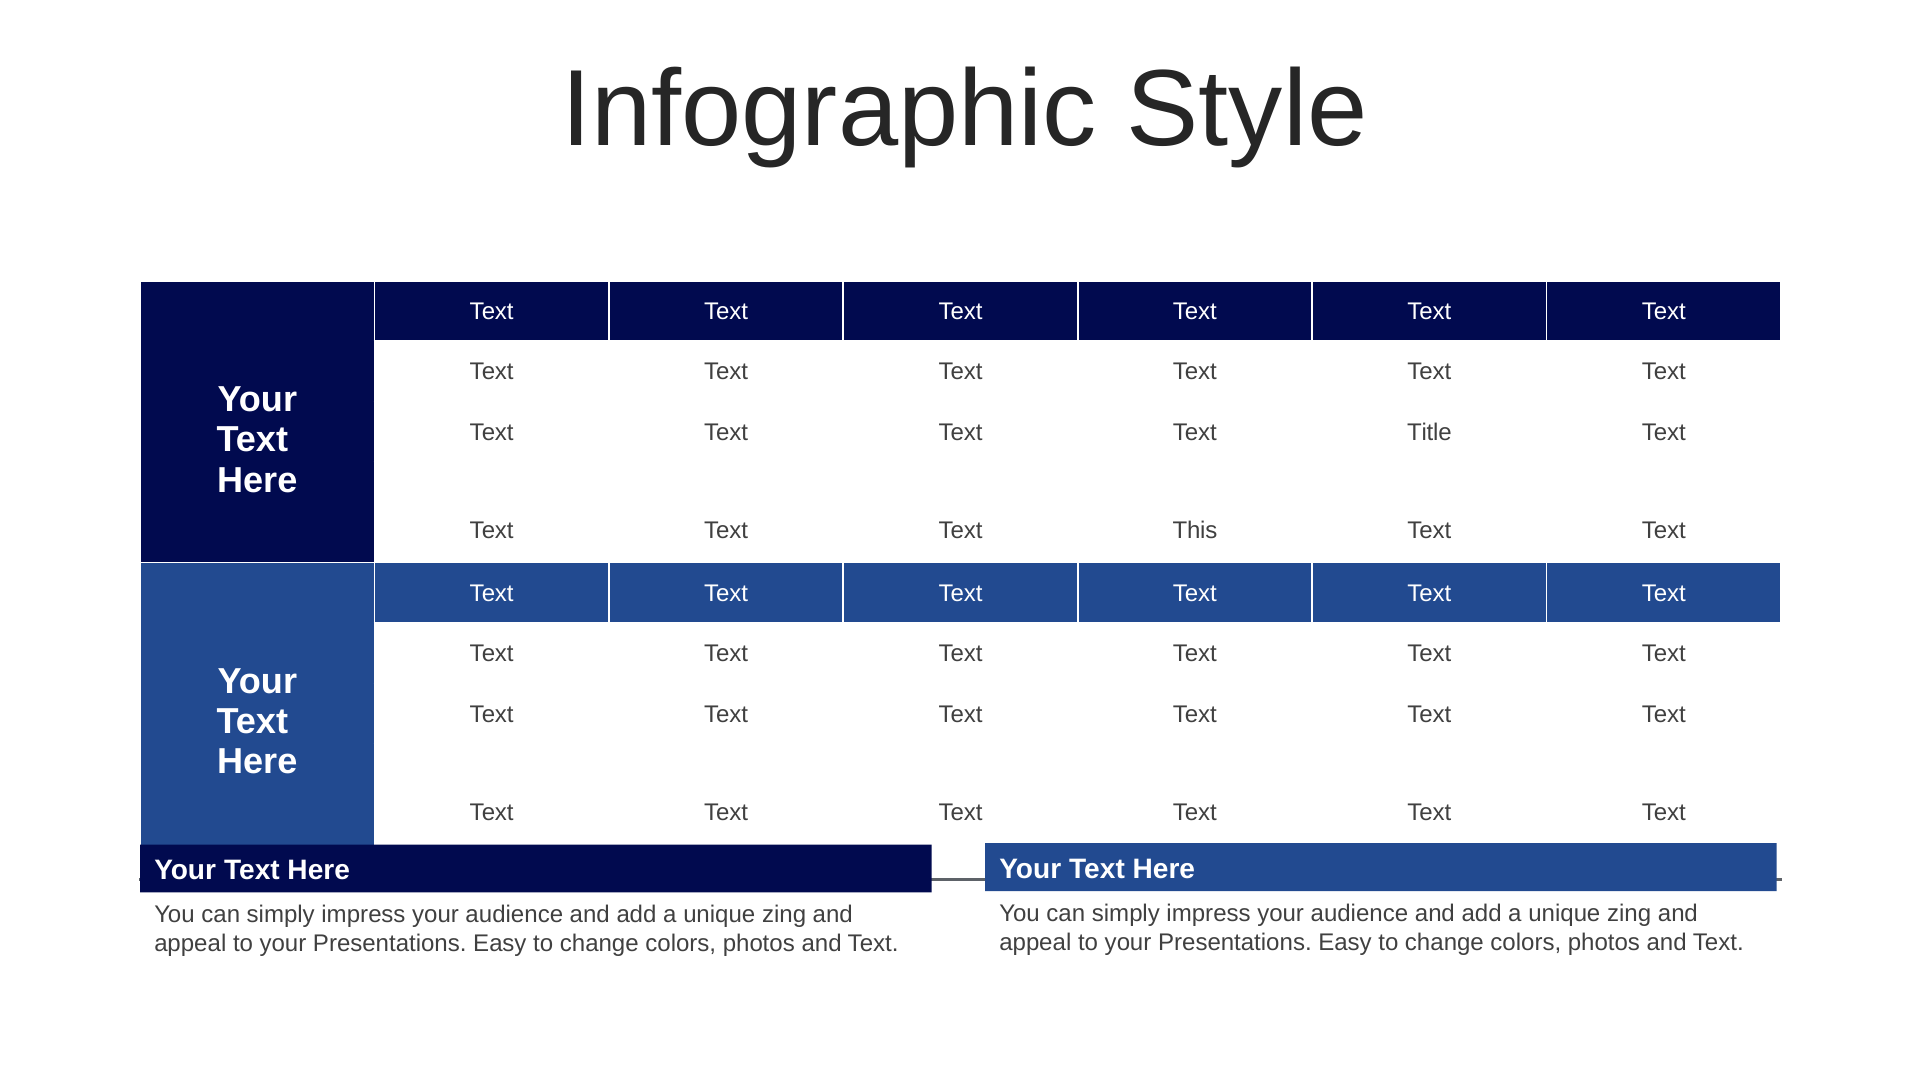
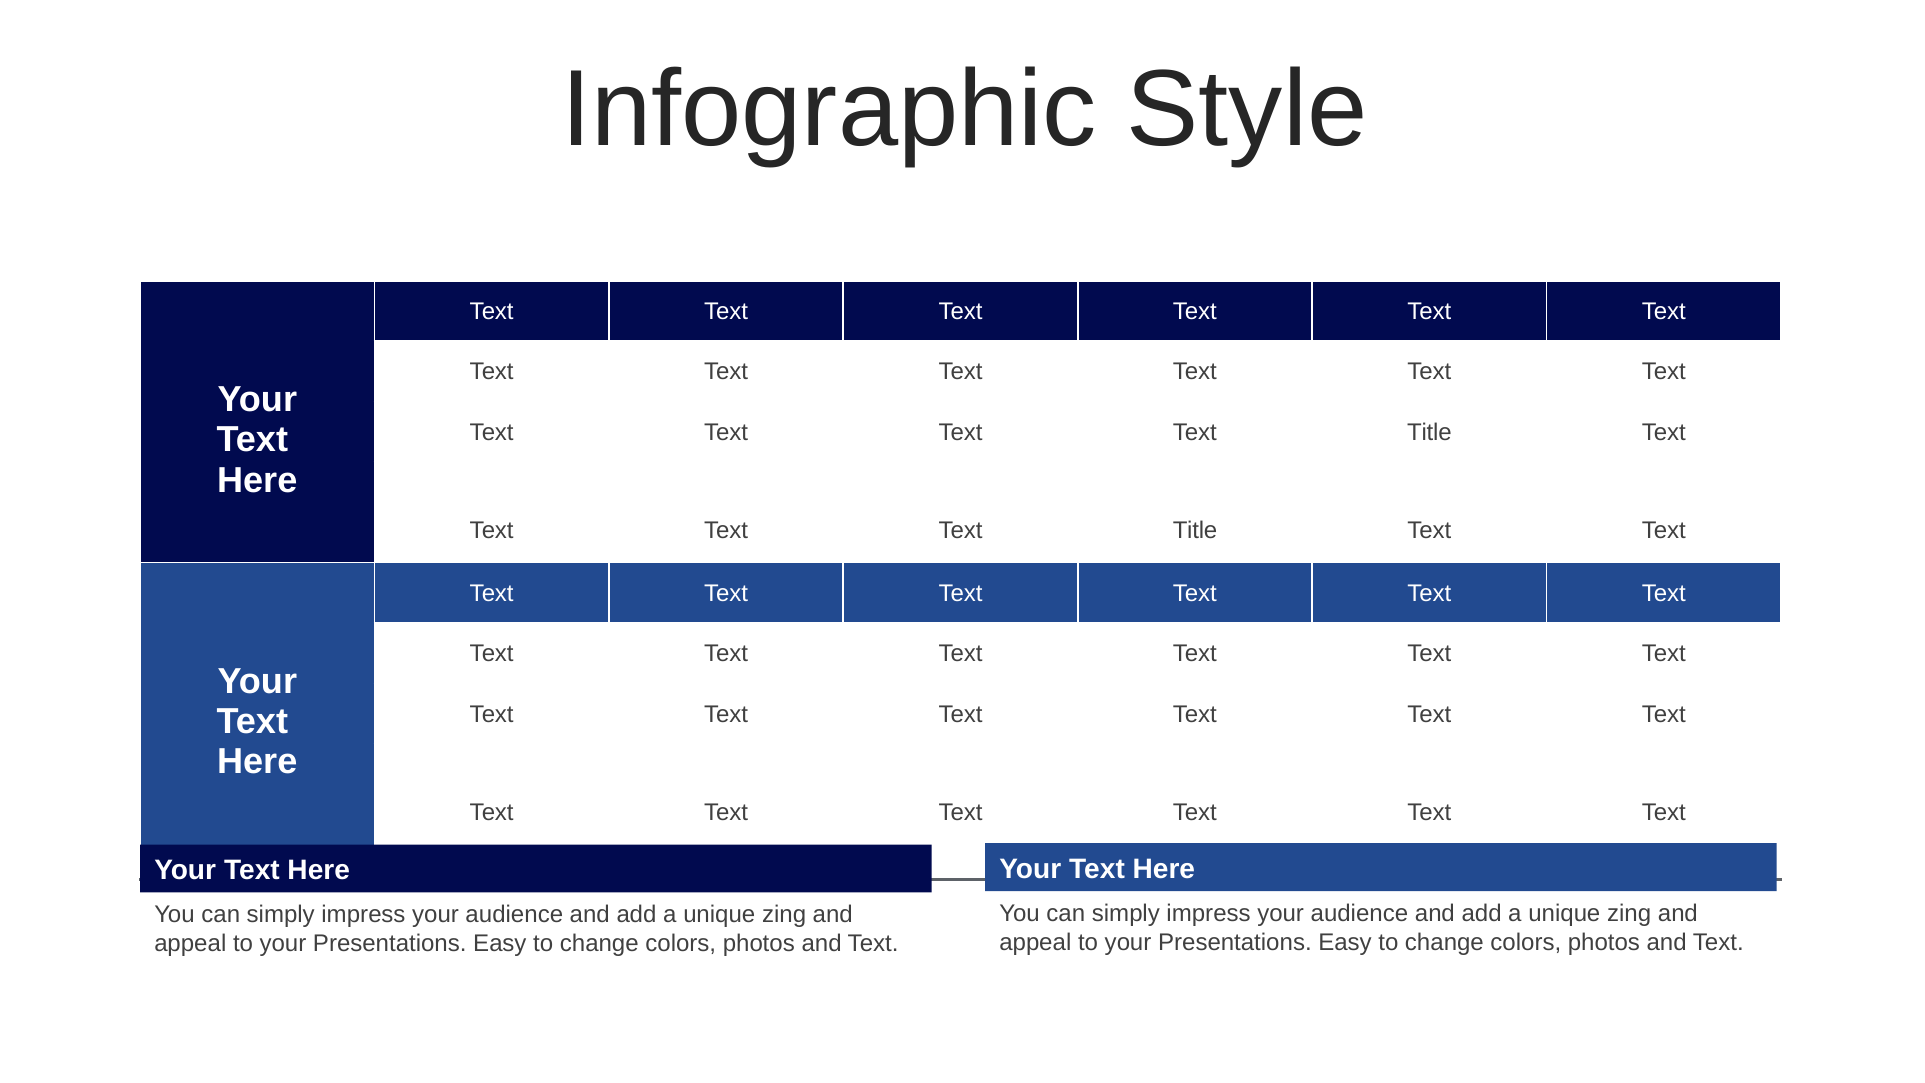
This at (1195, 530): This -> Title
